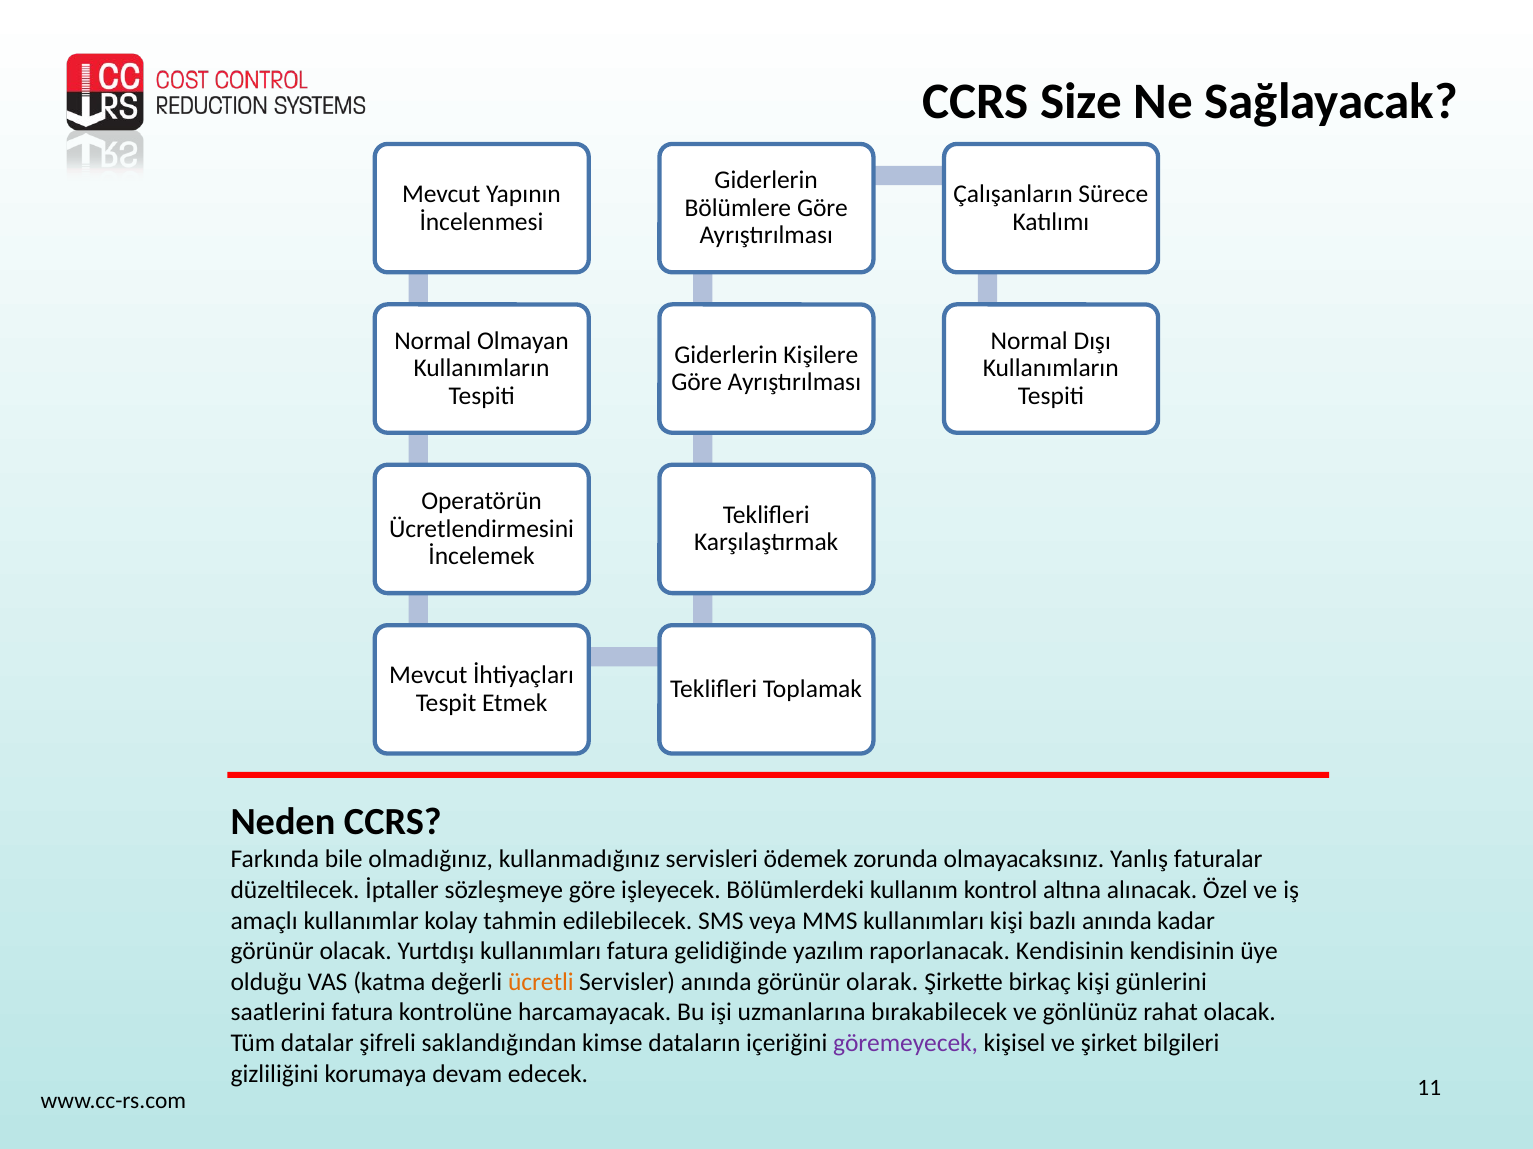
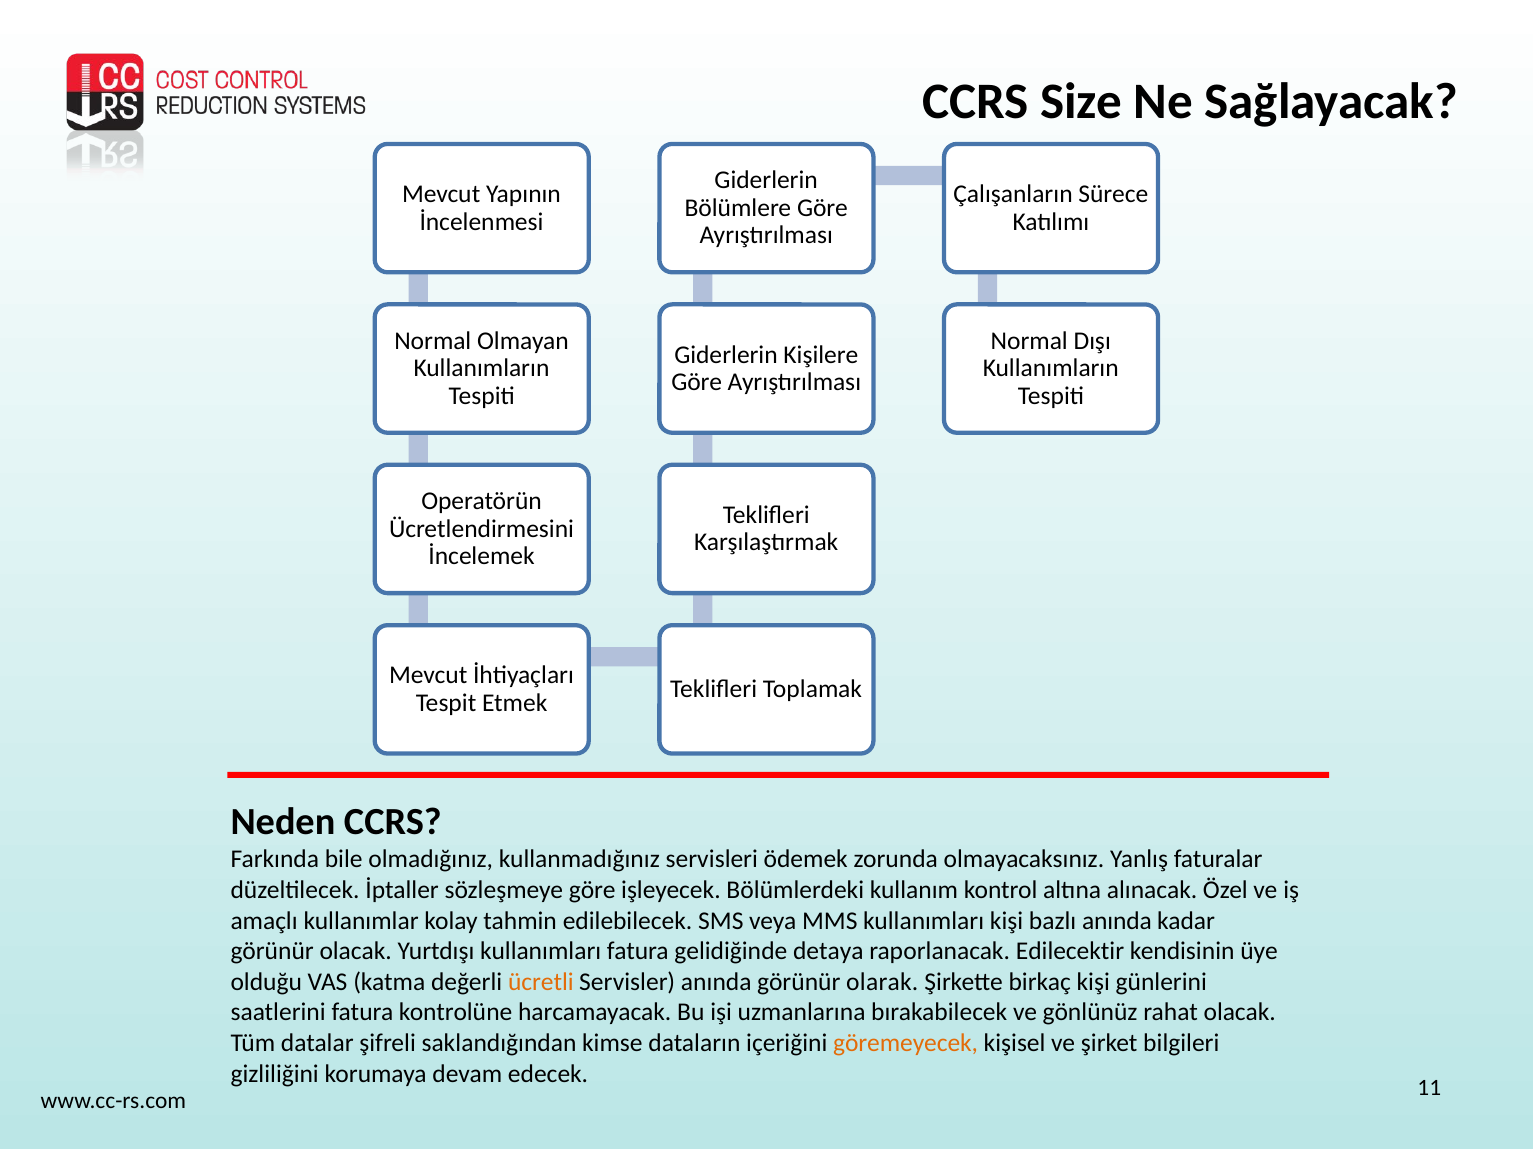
yazılım: yazılım -> detaya
raporlanacak Kendisinin: Kendisinin -> Edilecektir
göremeyecek colour: purple -> orange
